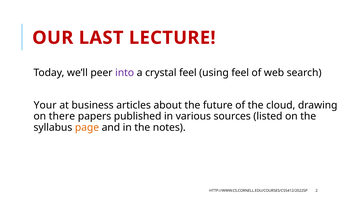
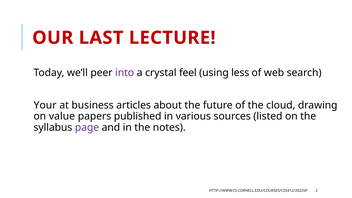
using feel: feel -> less
there: there -> value
page colour: orange -> purple
